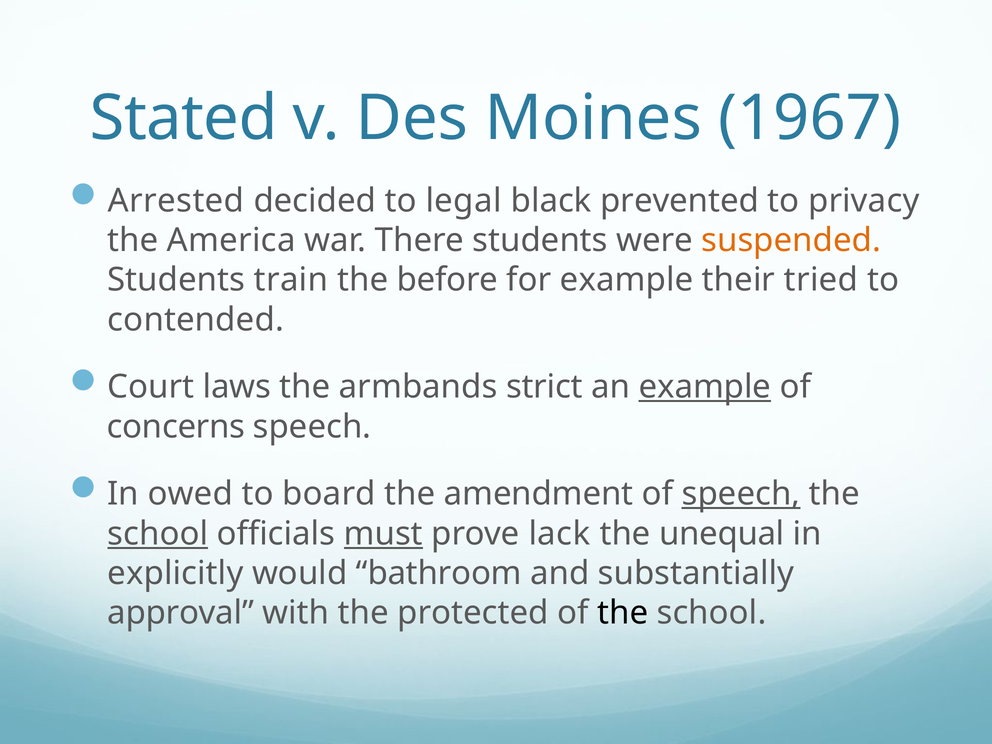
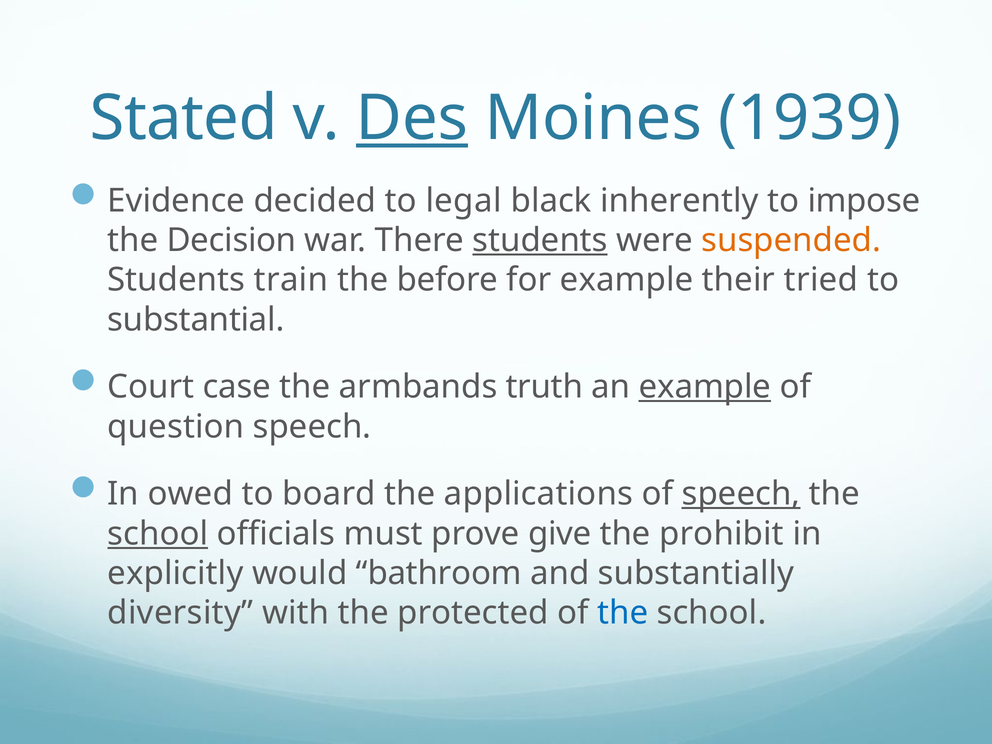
Des underline: none -> present
1967: 1967 -> 1939
Arrested: Arrested -> Evidence
prevented: prevented -> inherently
privacy: privacy -> impose
America: America -> Decision
students at (540, 240) underline: none -> present
contended: contended -> substantial
laws: laws -> case
strict: strict -> truth
concerns: concerns -> question
amendment: amendment -> applications
must underline: present -> none
lack: lack -> give
unequal: unequal -> prohibit
approval: approval -> diversity
the at (623, 613) colour: black -> blue
